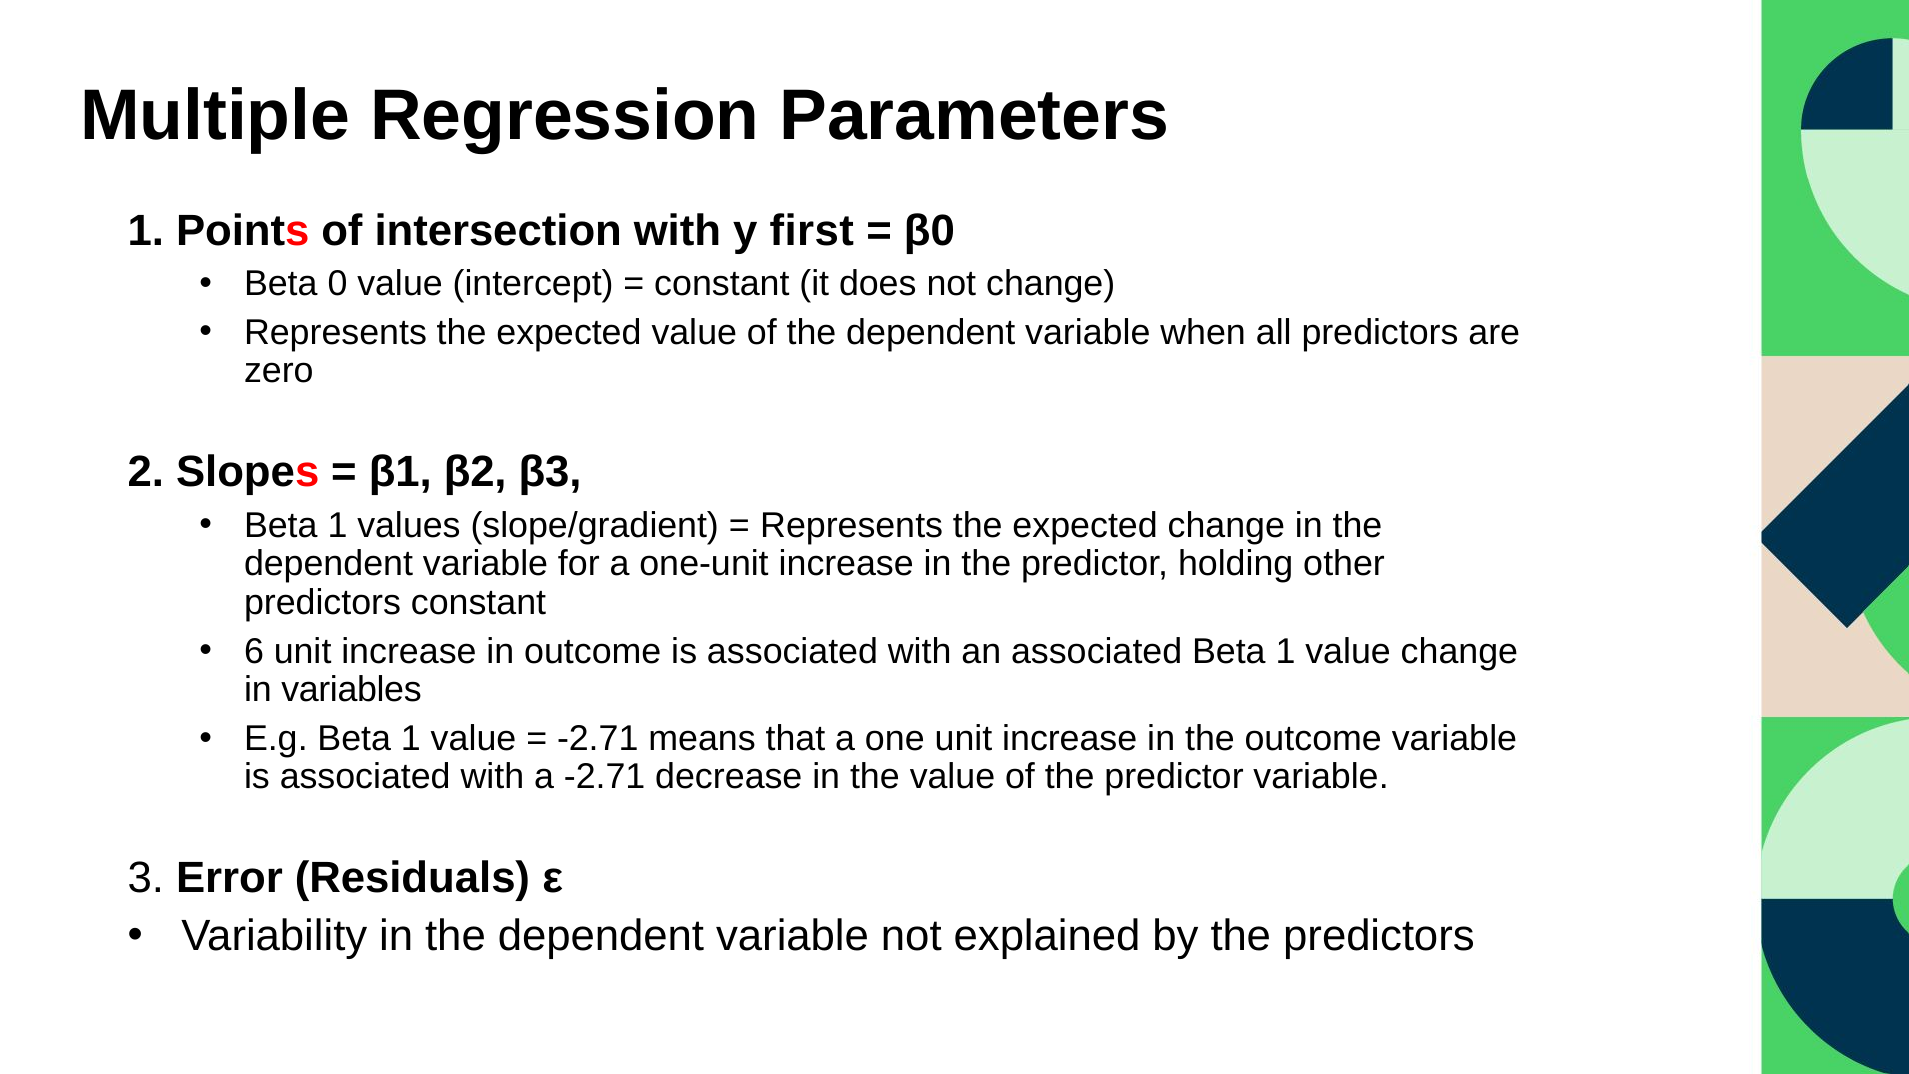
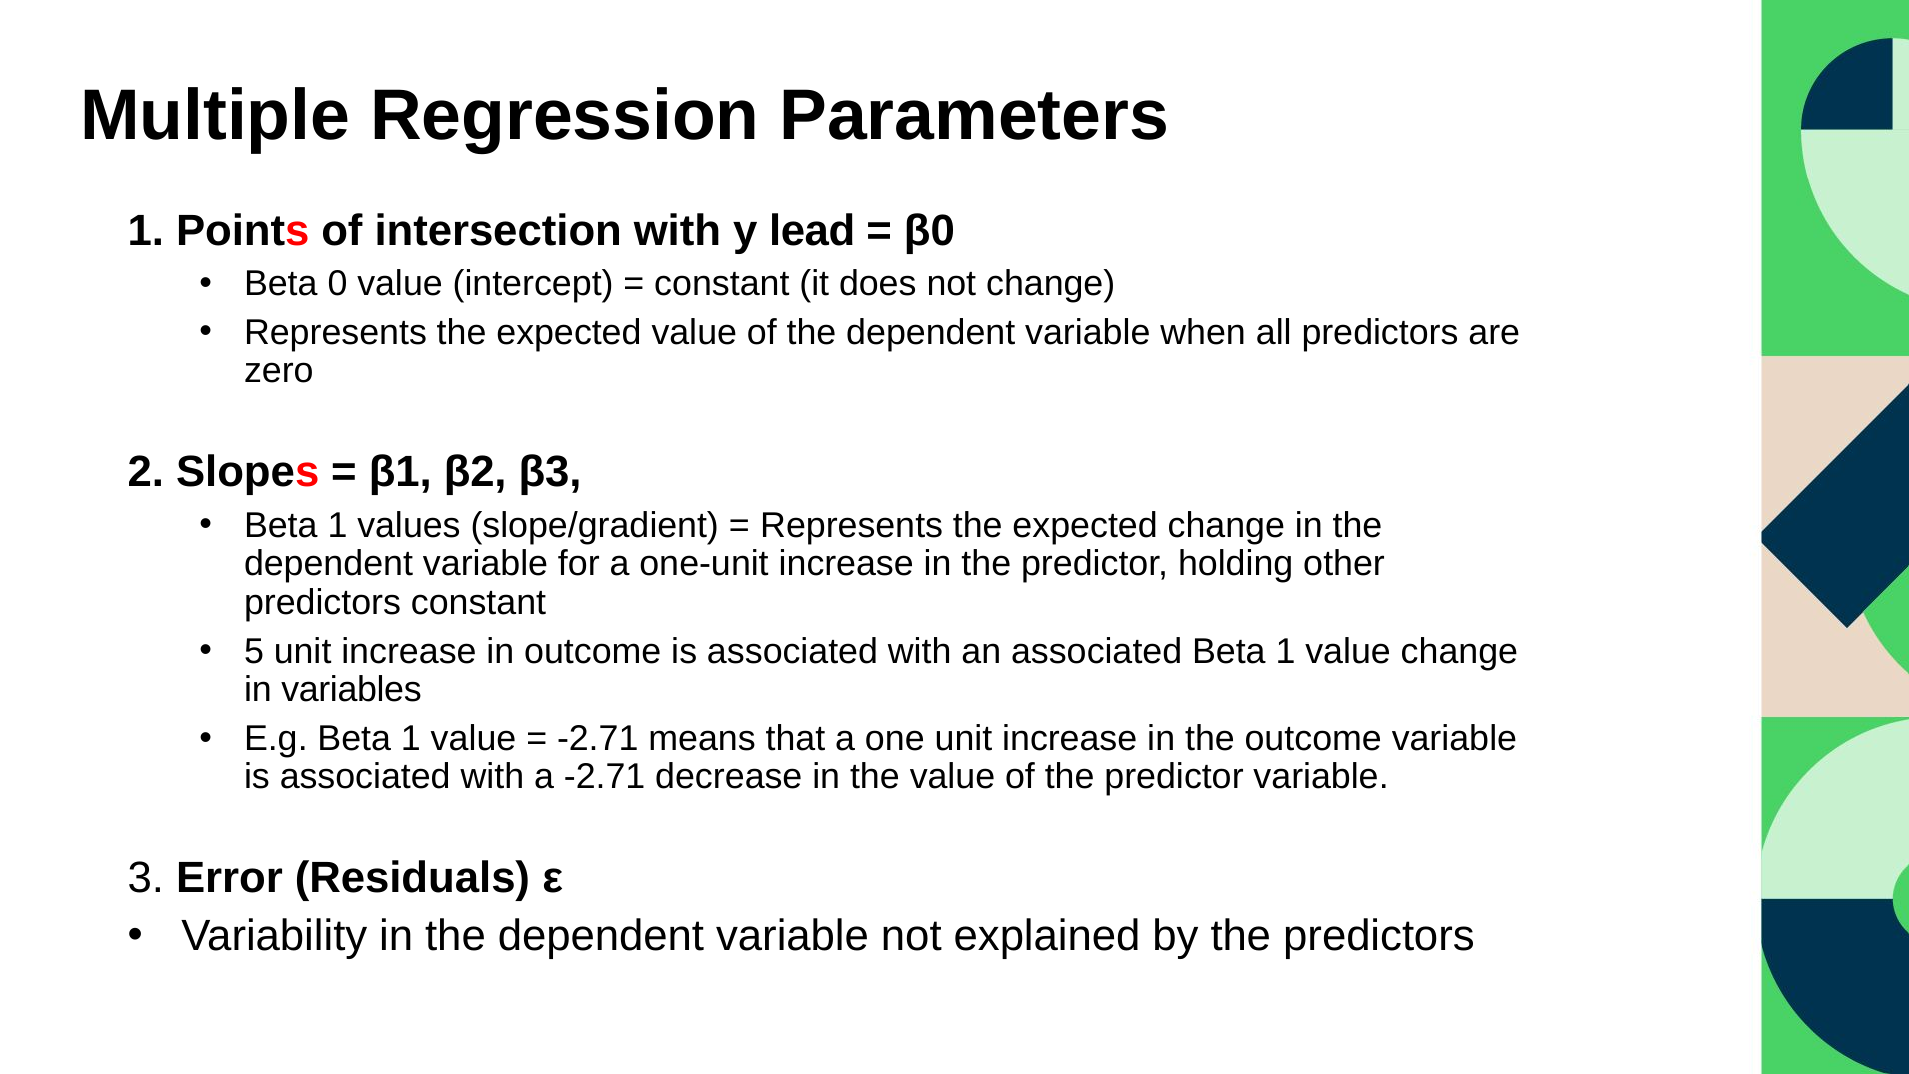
first: first -> lead
6: 6 -> 5
